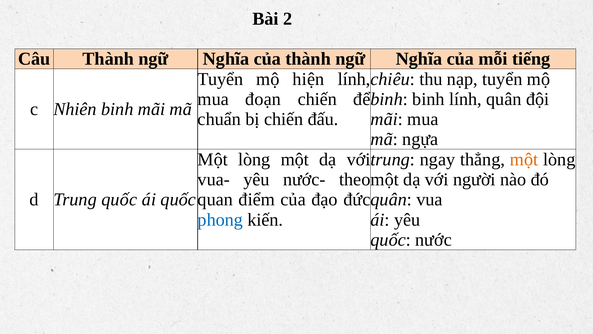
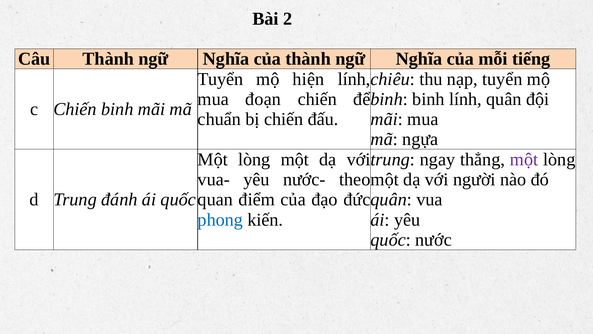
c Nhiên: Nhiên -> Chiến
một at (524, 159) colour: orange -> purple
Trung quốc: quốc -> đánh
